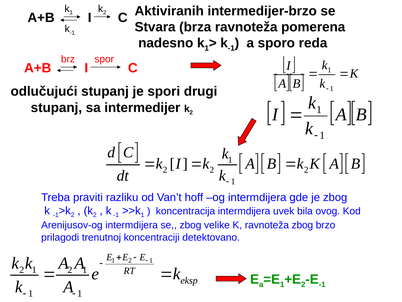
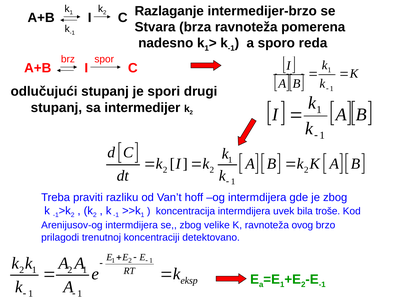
Aktiviranih: Aktiviranih -> Razlaganje
ovog: ovog -> troše
ravnoteža zbog: zbog -> ovog
